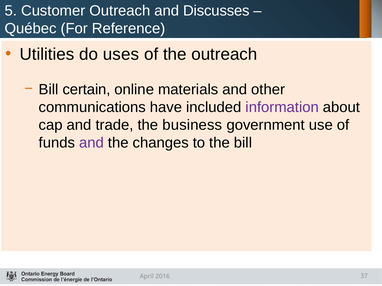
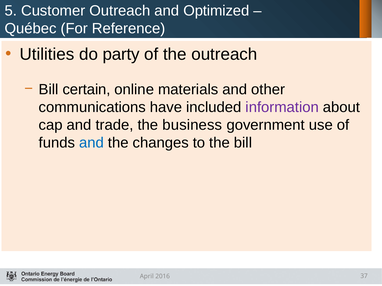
Discusses: Discusses -> Optimized
uses: uses -> party
and at (91, 143) colour: purple -> blue
